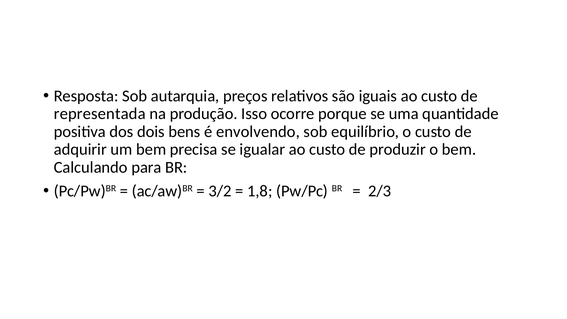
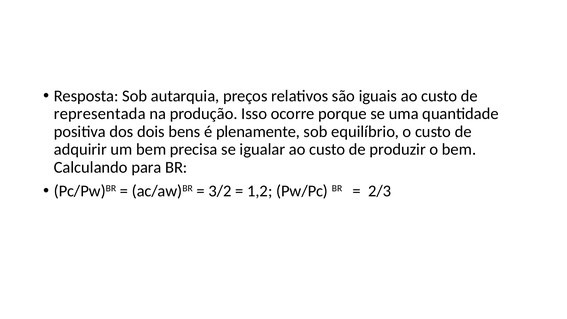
envolvendo: envolvendo -> plenamente
1,8: 1,8 -> 1,2
